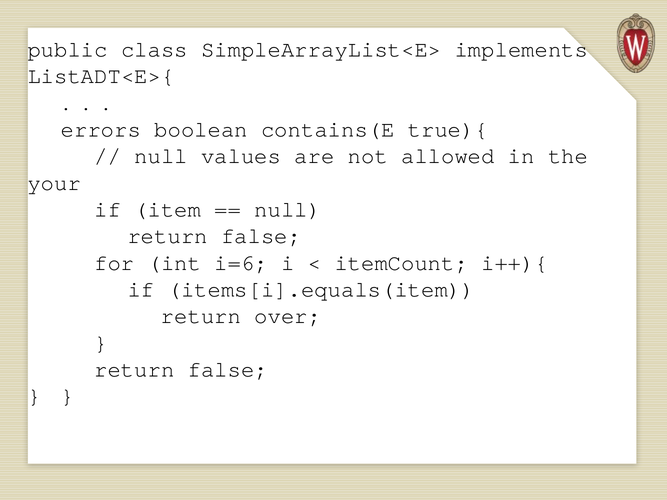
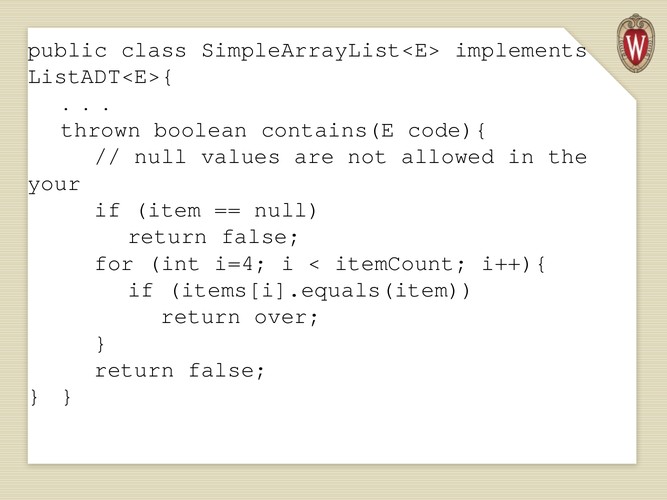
errors: errors -> thrown
true){: true){ -> code){
i=6: i=6 -> i=4
